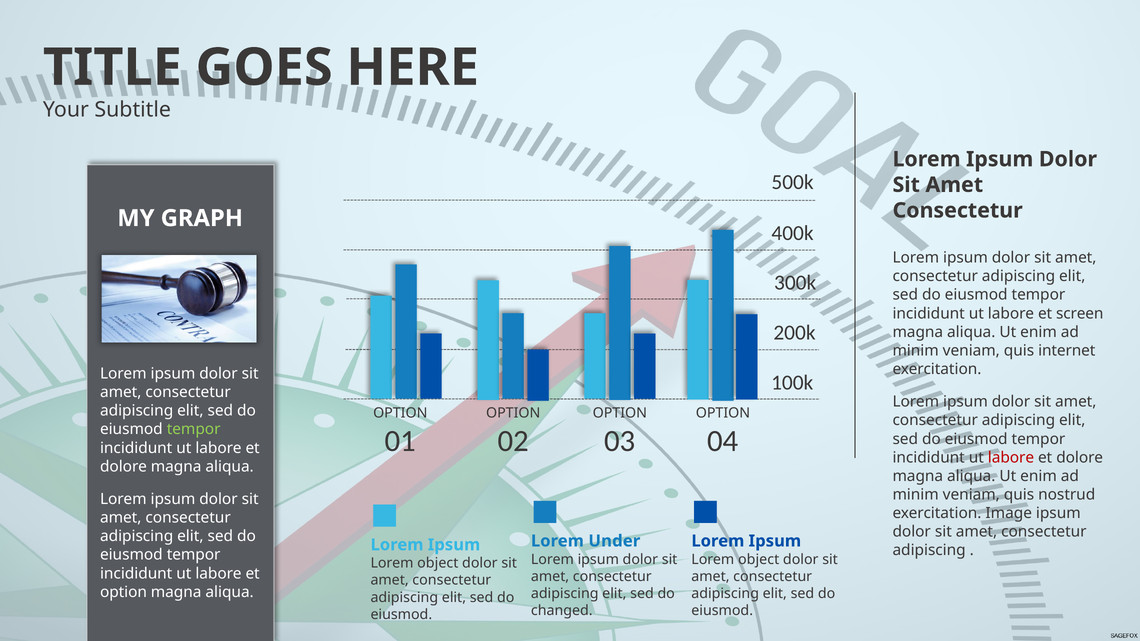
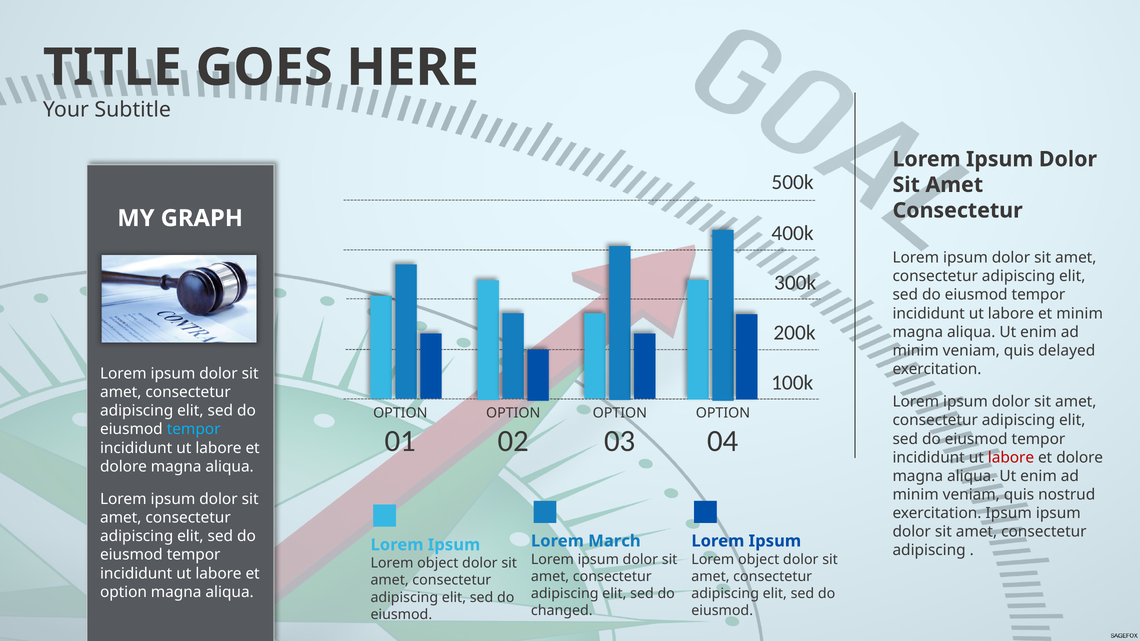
et screen: screen -> minim
internet: internet -> delayed
tempor at (194, 430) colour: light green -> light blue
exercitation Image: Image -> Ipsum
Under: Under -> March
